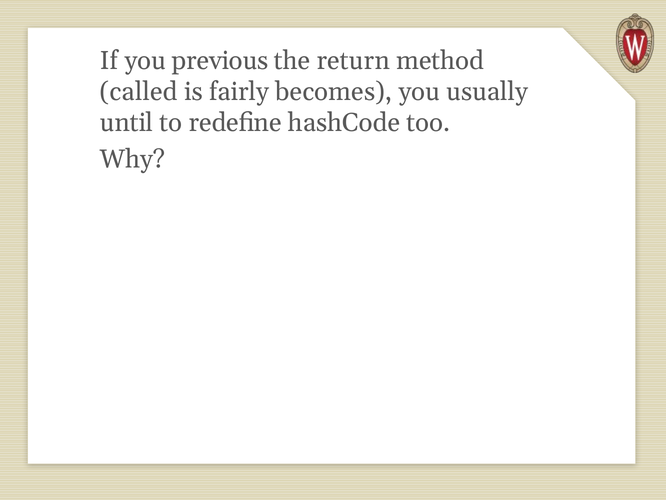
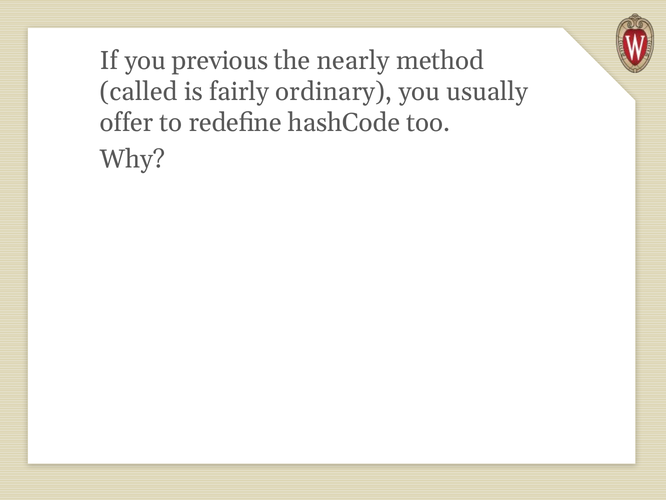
return: return -> nearly
becomes: becomes -> ordinary
until: until -> offer
